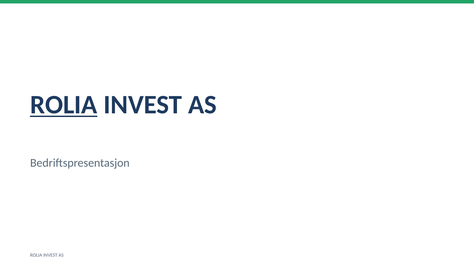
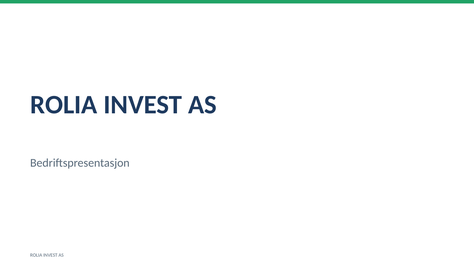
ROLIA at (64, 105) underline: present -> none
